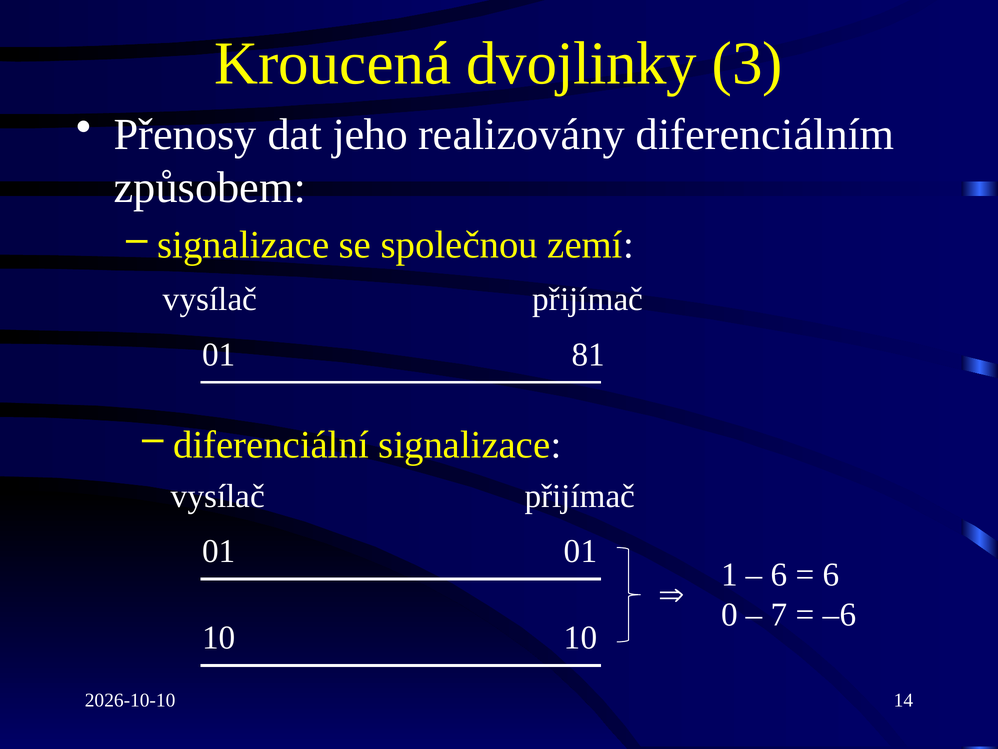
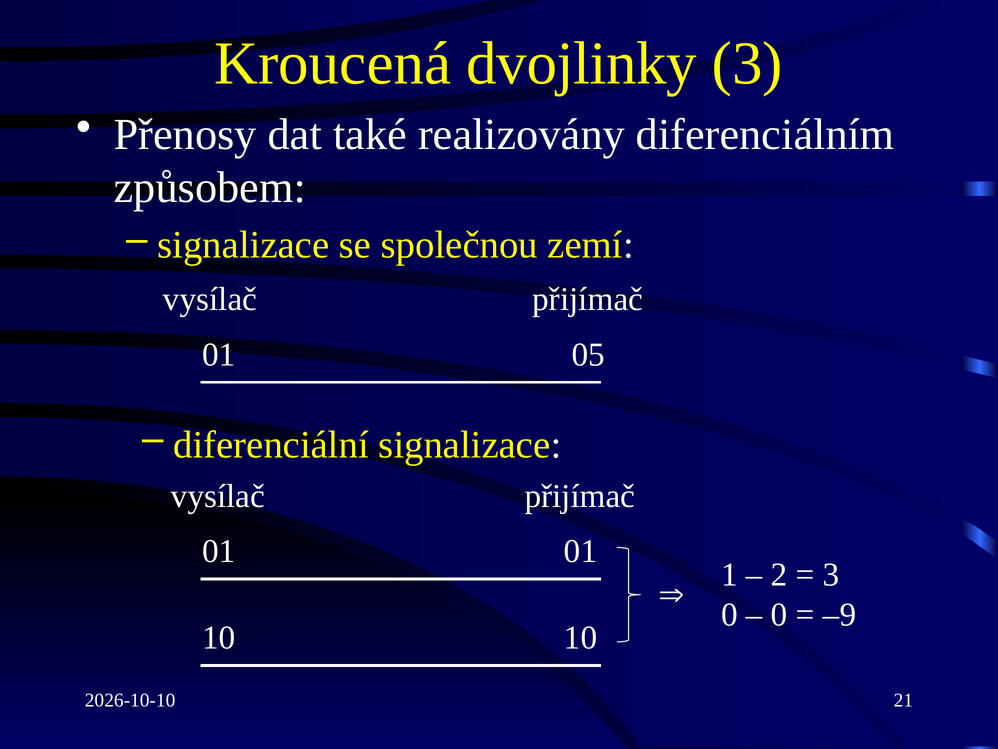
jeho: jeho -> také
81: 81 -> 05
6 at (779, 574): 6 -> 2
6 at (831, 574): 6 -> 3
7 at (779, 614): 7 -> 0
–6: –6 -> –9
14: 14 -> 21
